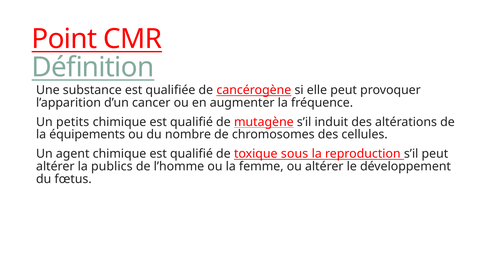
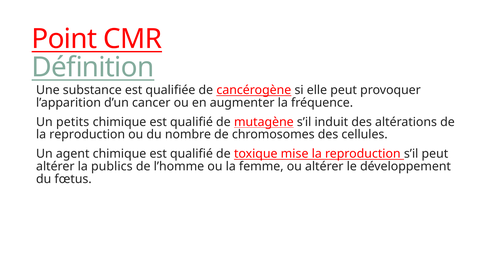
équipements at (87, 134): équipements -> reproduction
sous: sous -> mise
